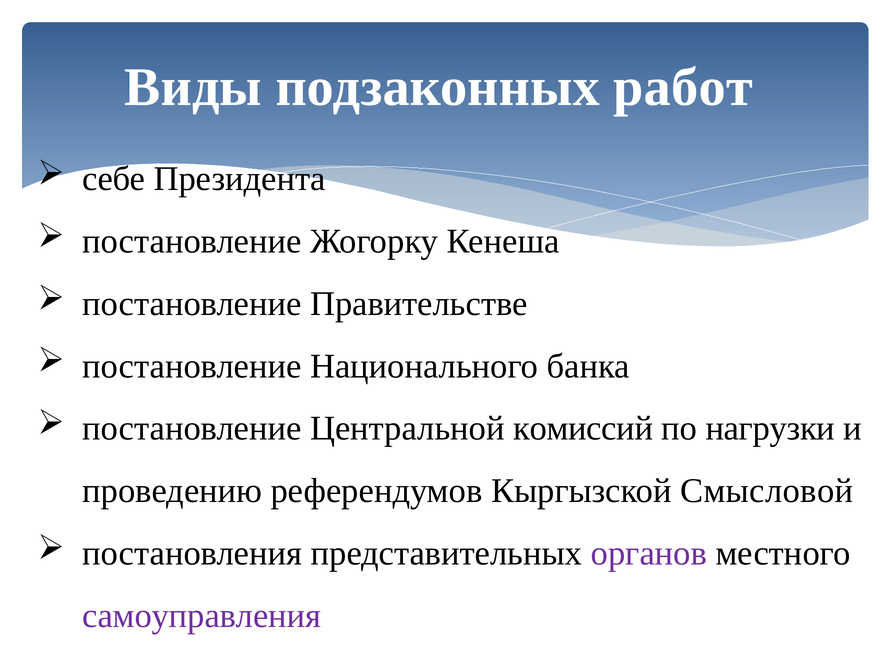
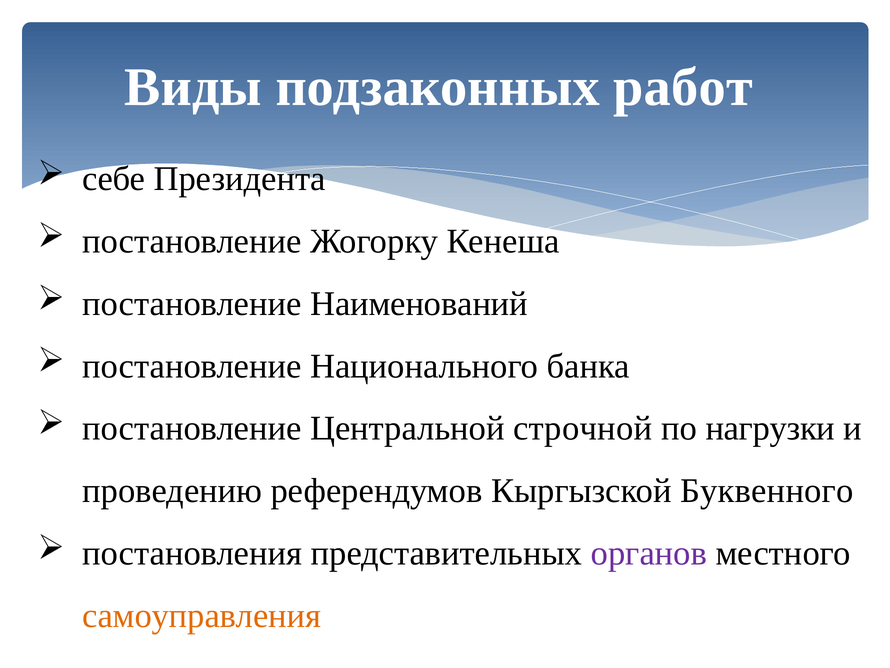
Правительстве: Правительстве -> Наименований
комиссий: комиссий -> строчной
Смысловой: Смысловой -> Буквенного
самоуправления colour: purple -> orange
